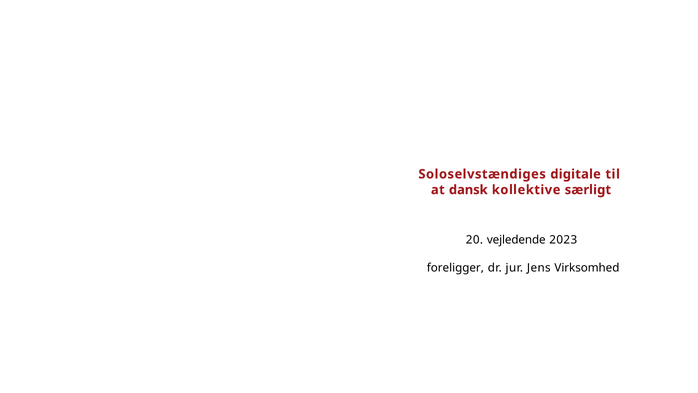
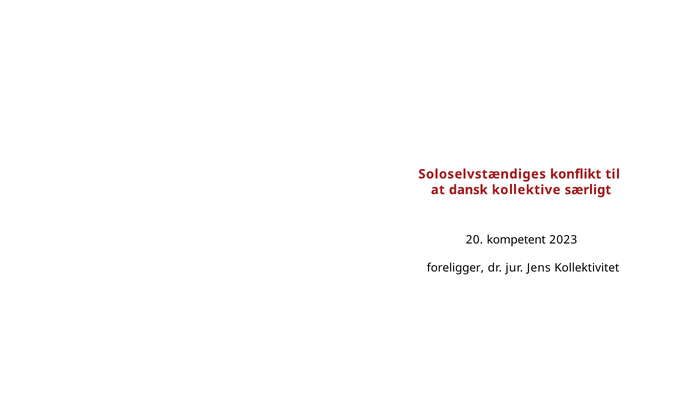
digitale: digitale -> konflikt
vejledende: vejledende -> kompetent
Virksomhed: Virksomhed -> Kollektivitet
